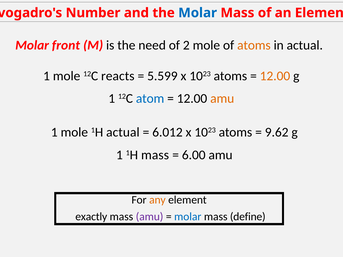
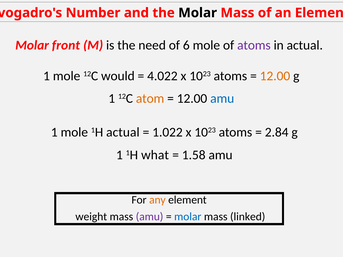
Molar at (198, 13) colour: blue -> black
2: 2 -> 6
atoms at (254, 45) colour: orange -> purple
reacts: reacts -> would
5.599: 5.599 -> 4.022
atom colour: blue -> orange
amu at (222, 99) colour: orange -> blue
6.012: 6.012 -> 1.022
9.62: 9.62 -> 2.84
1H mass: mass -> what
6.00: 6.00 -> 1.58
exactly: exactly -> weight
define: define -> linked
